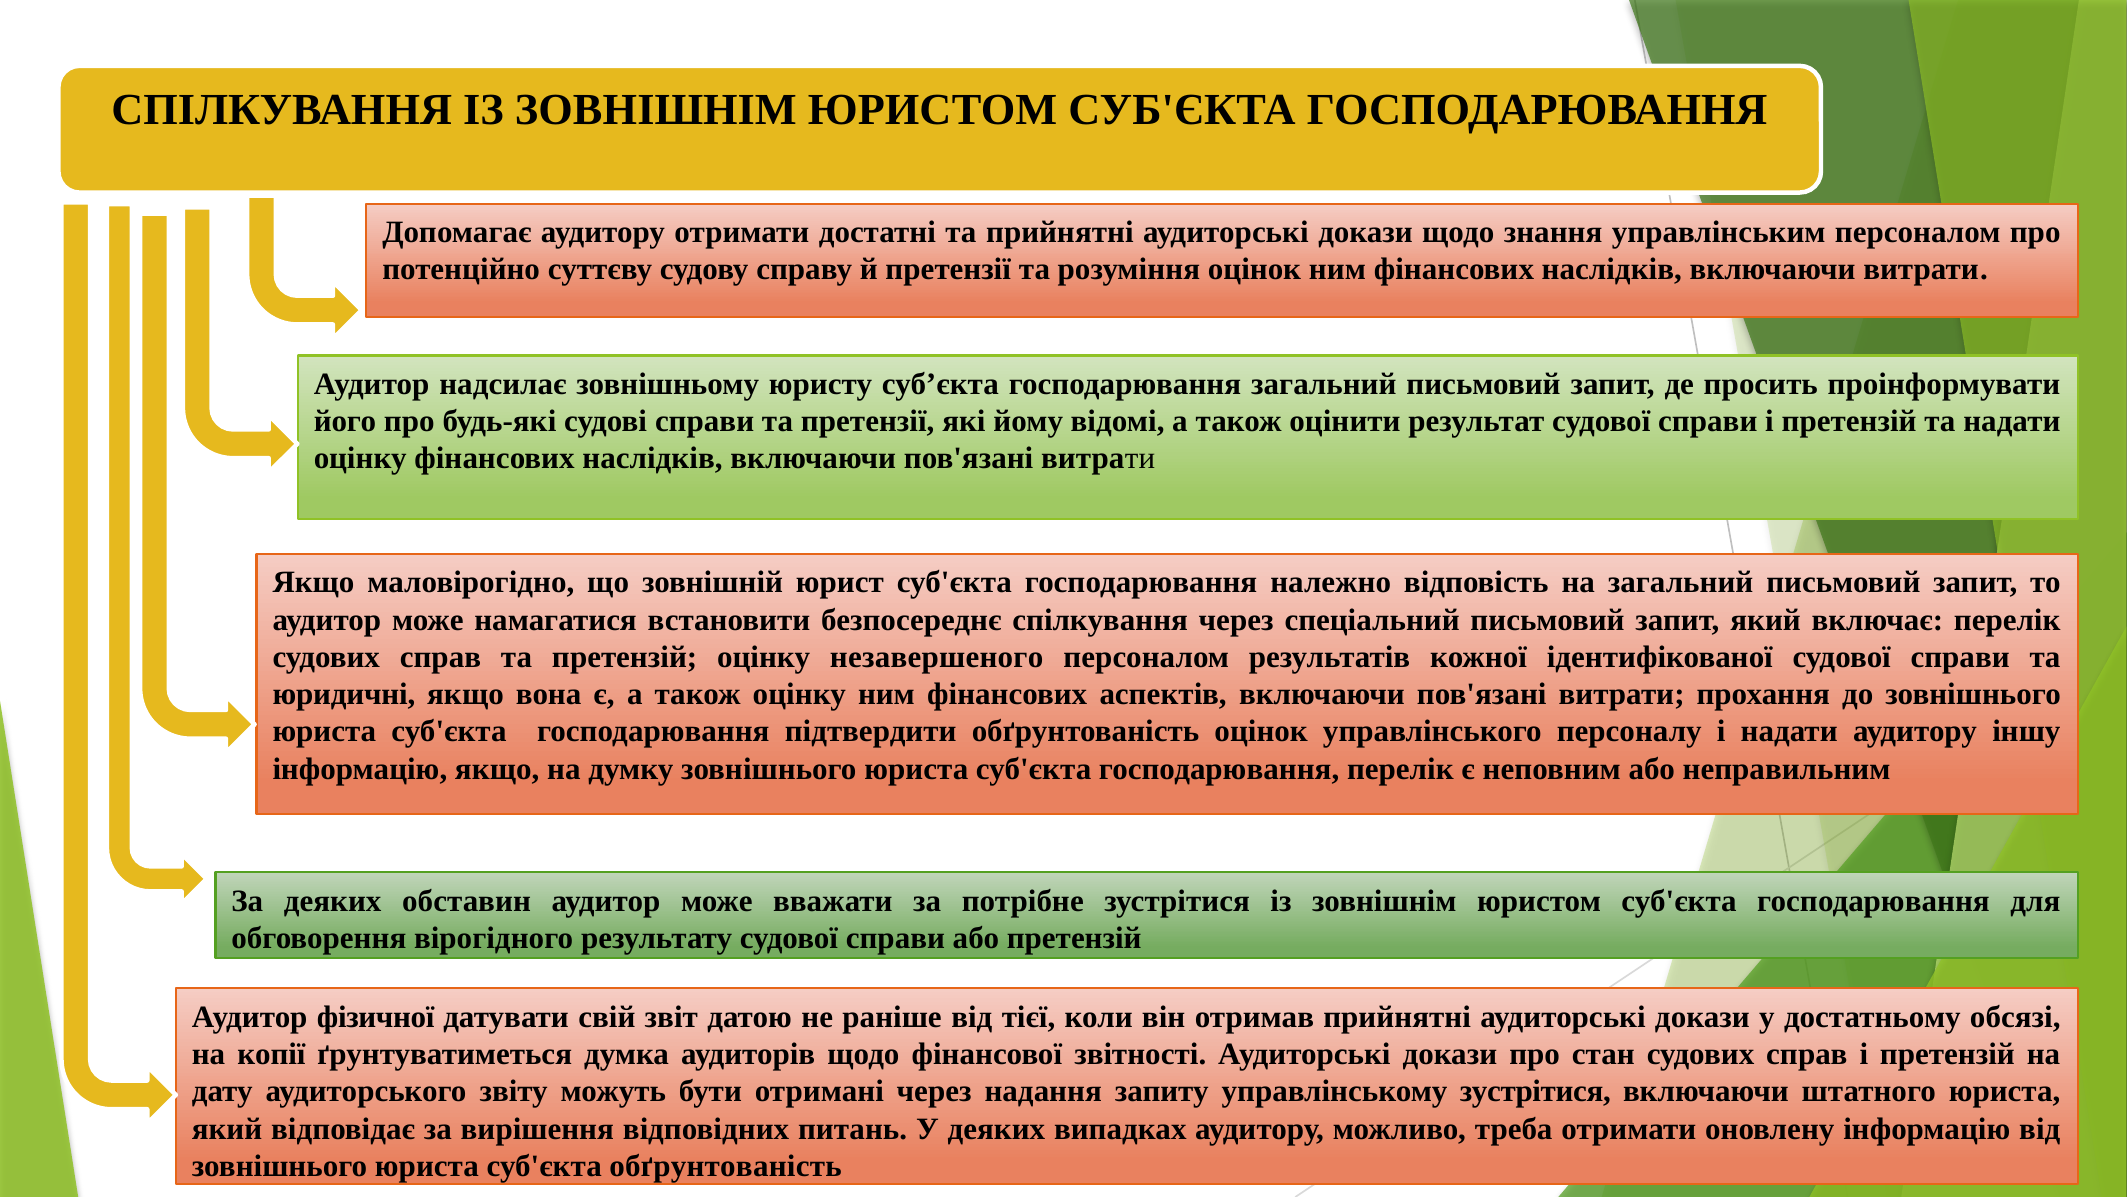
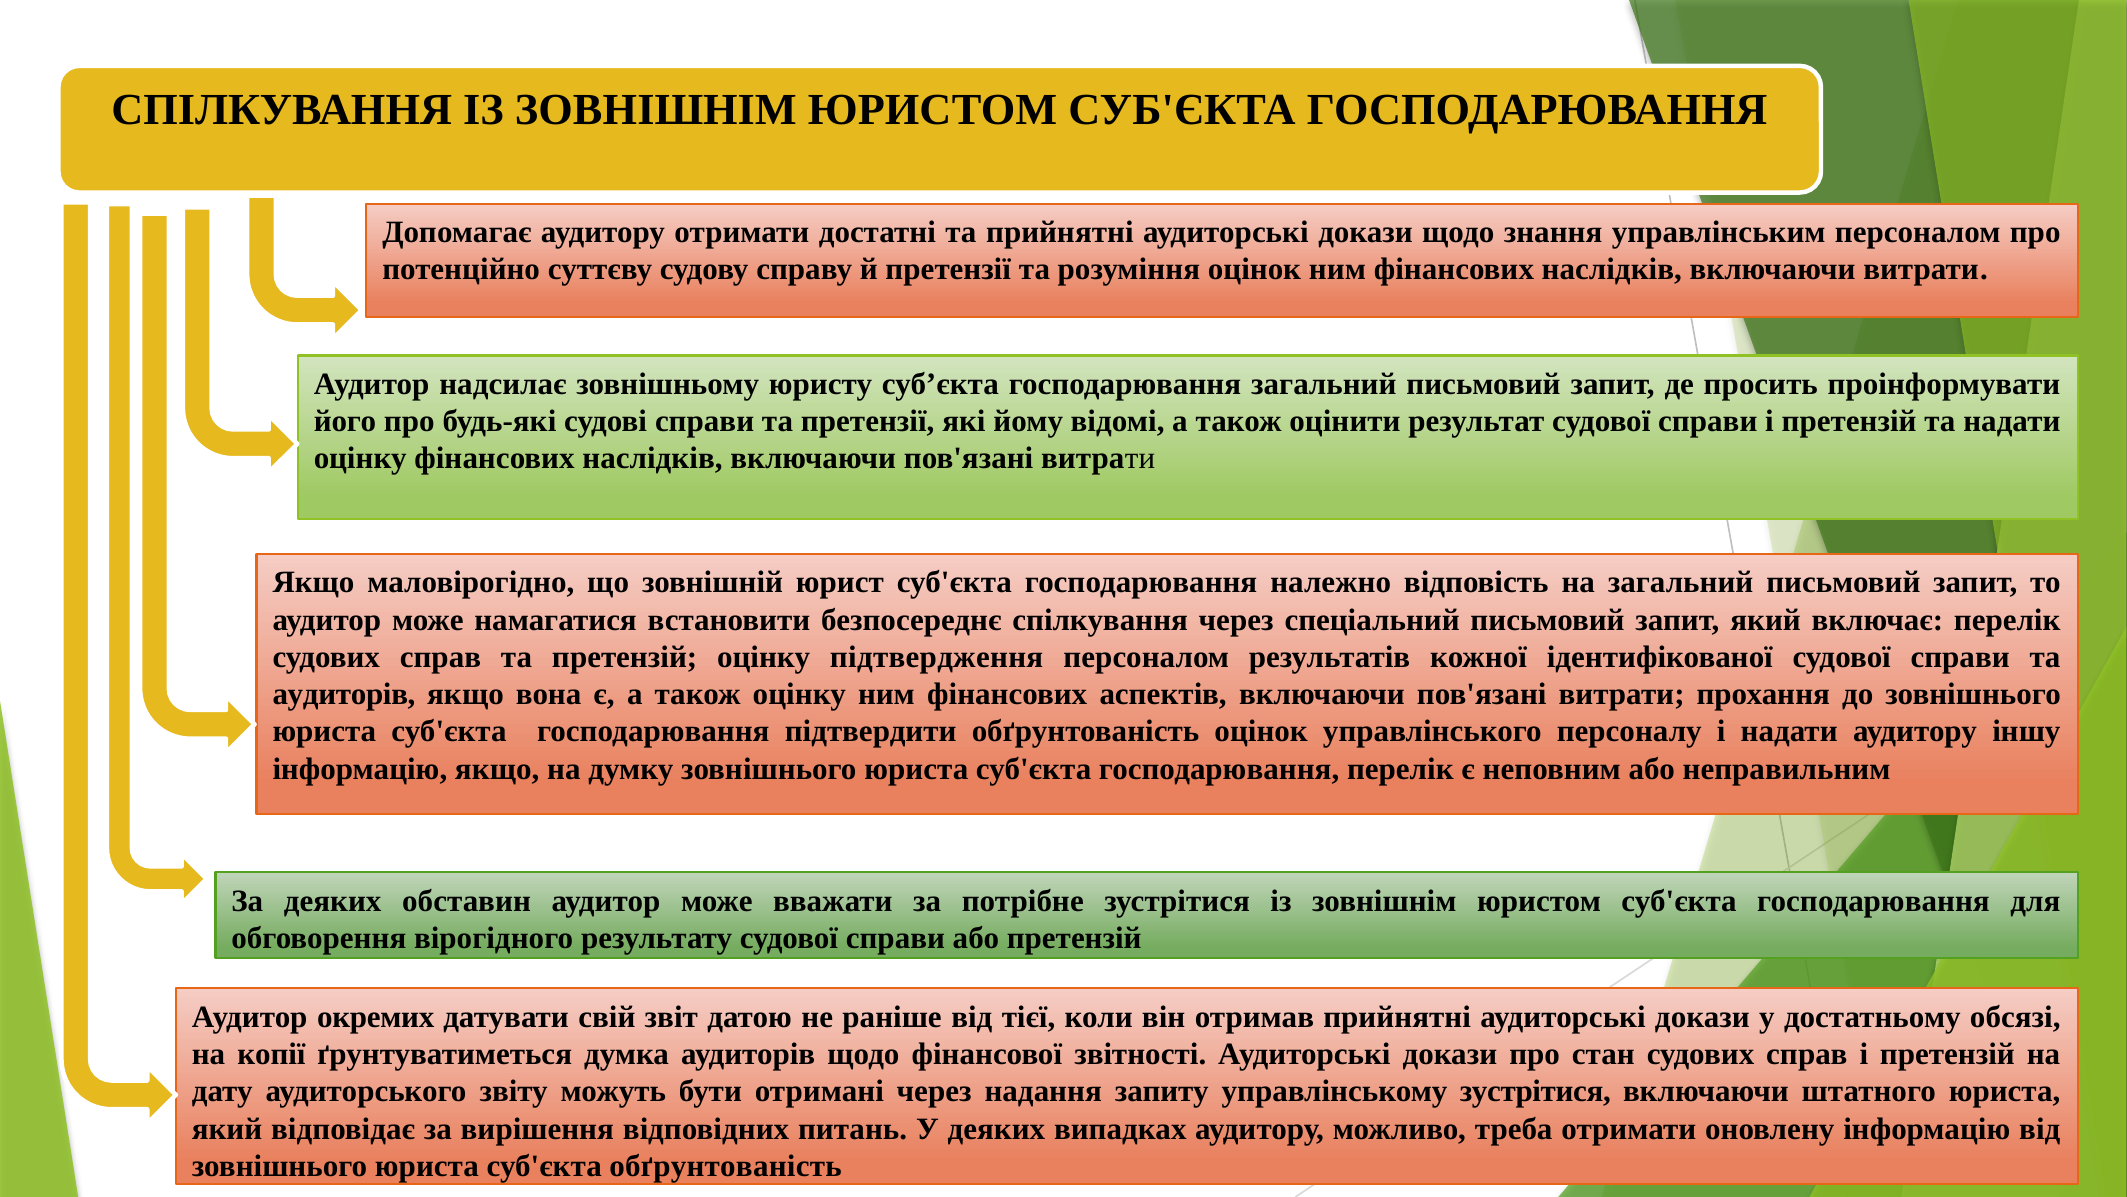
незавершеного: незавершеного -> підтвердження
юридичні at (344, 694): юридичні -> аудиторів
фізичної: фізичної -> окремих
